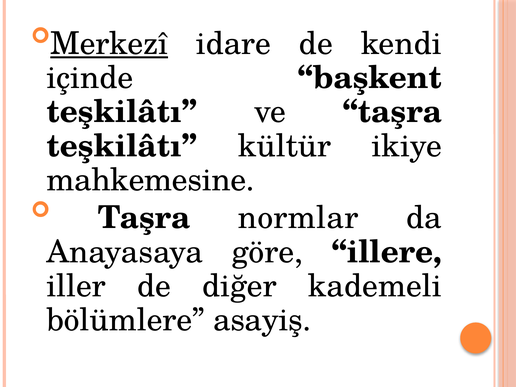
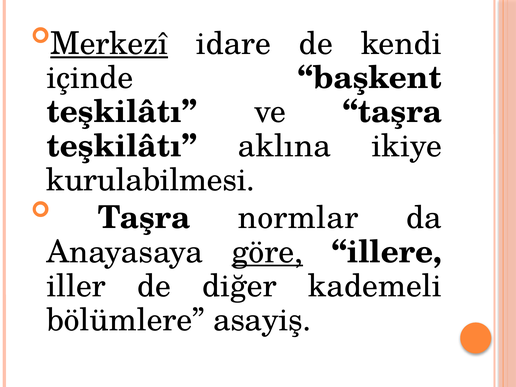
kültür: kültür -> aklına
mahkemesine: mahkemesine -> kurulabilmesi
göre underline: none -> present
